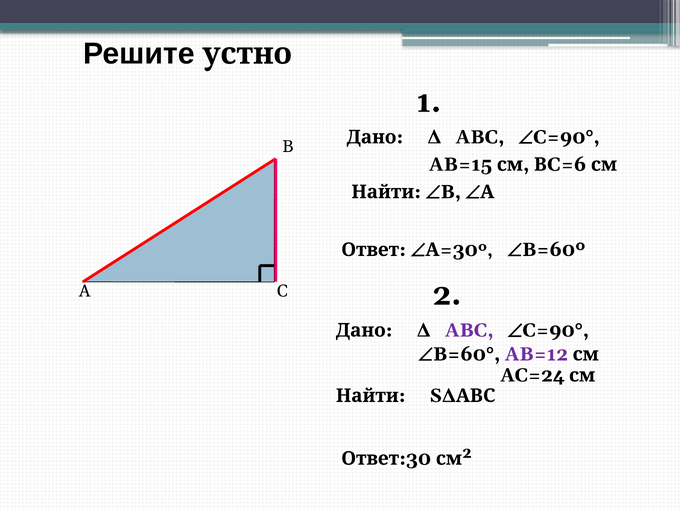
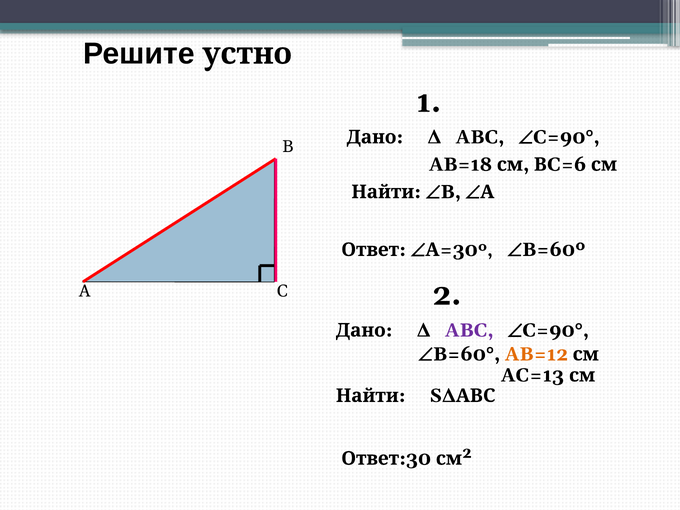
AB=15: AB=15 -> AB=18
AB=12 colour: purple -> orange
AC=24: AC=24 -> AC=13
